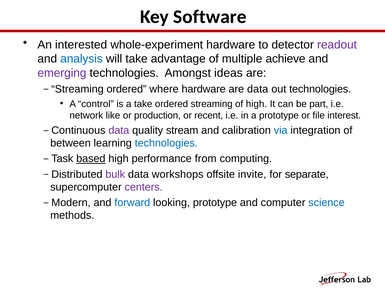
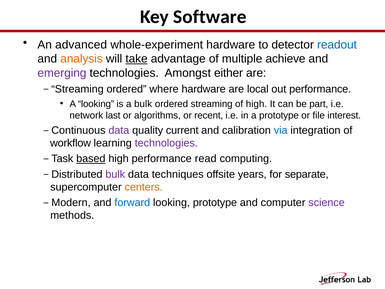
interested: interested -> advanced
readout colour: purple -> blue
analysis colour: blue -> orange
take at (137, 59) underline: none -> present
ideas: ideas -> either
are data: data -> local
out technologies: technologies -> performance
A control: control -> looking
a take: take -> bulk
like: like -> last
production: production -> algorithms
stream: stream -> current
between: between -> workflow
technologies at (166, 143) colour: blue -> purple
from: from -> read
workshops: workshops -> techniques
invite: invite -> years
centers colour: purple -> orange
science colour: blue -> purple
